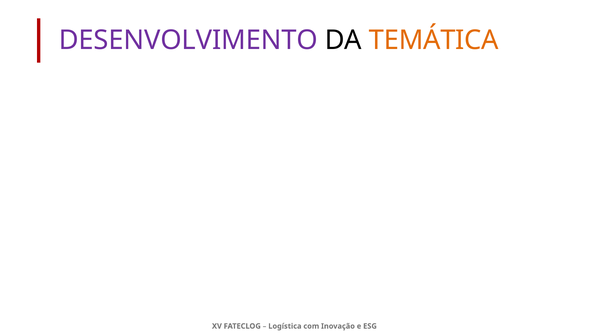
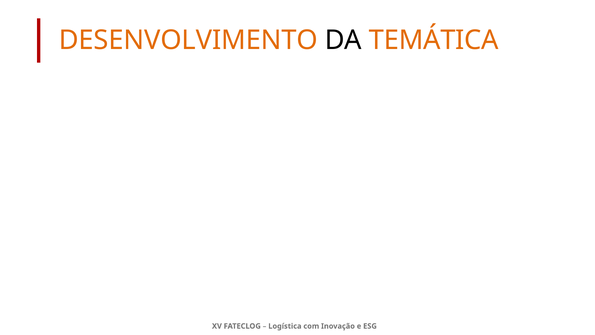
DESENVOLVIMENTO colour: purple -> orange
